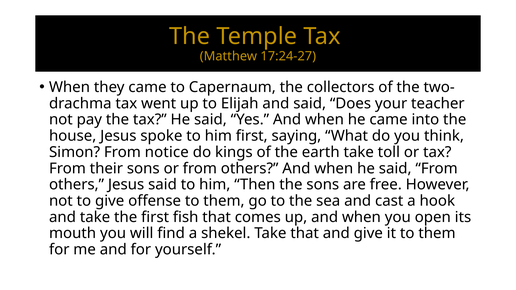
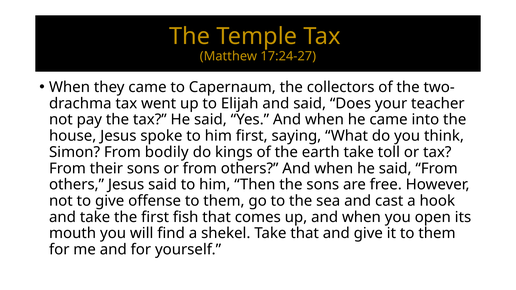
notice: notice -> bodily
